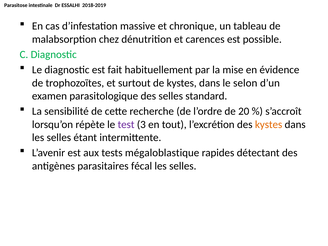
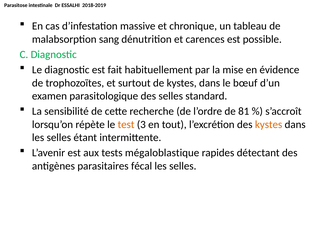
chez: chez -> sang
selon: selon -> bœuf
20: 20 -> 81
test colour: purple -> orange
